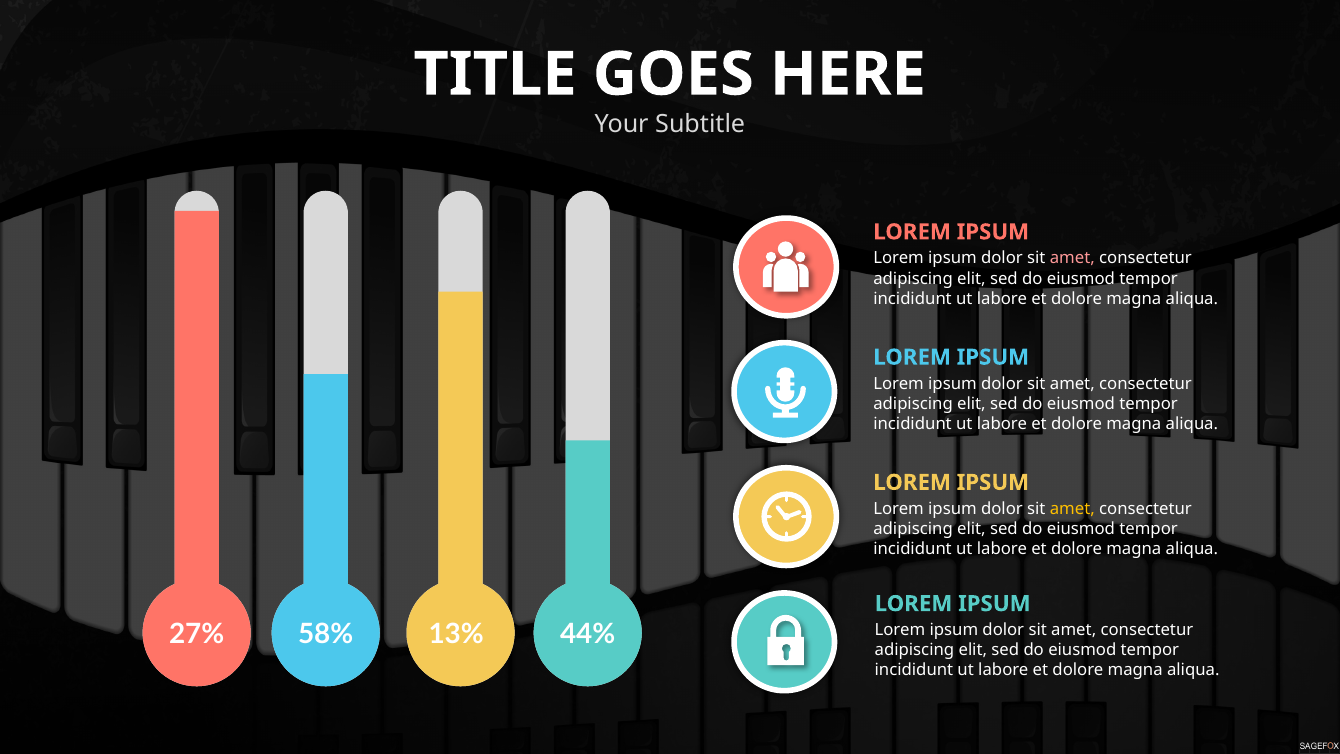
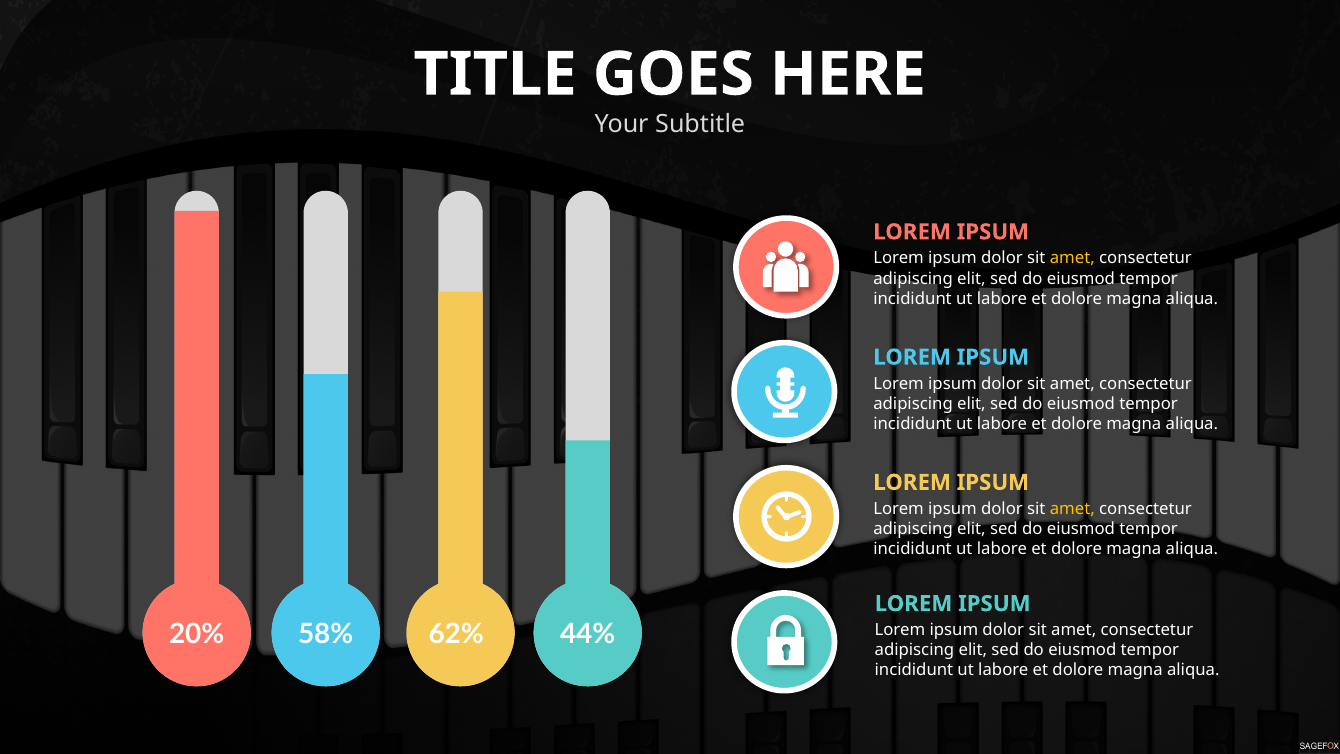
amet at (1072, 258) colour: pink -> yellow
27%: 27% -> 20%
13%: 13% -> 62%
